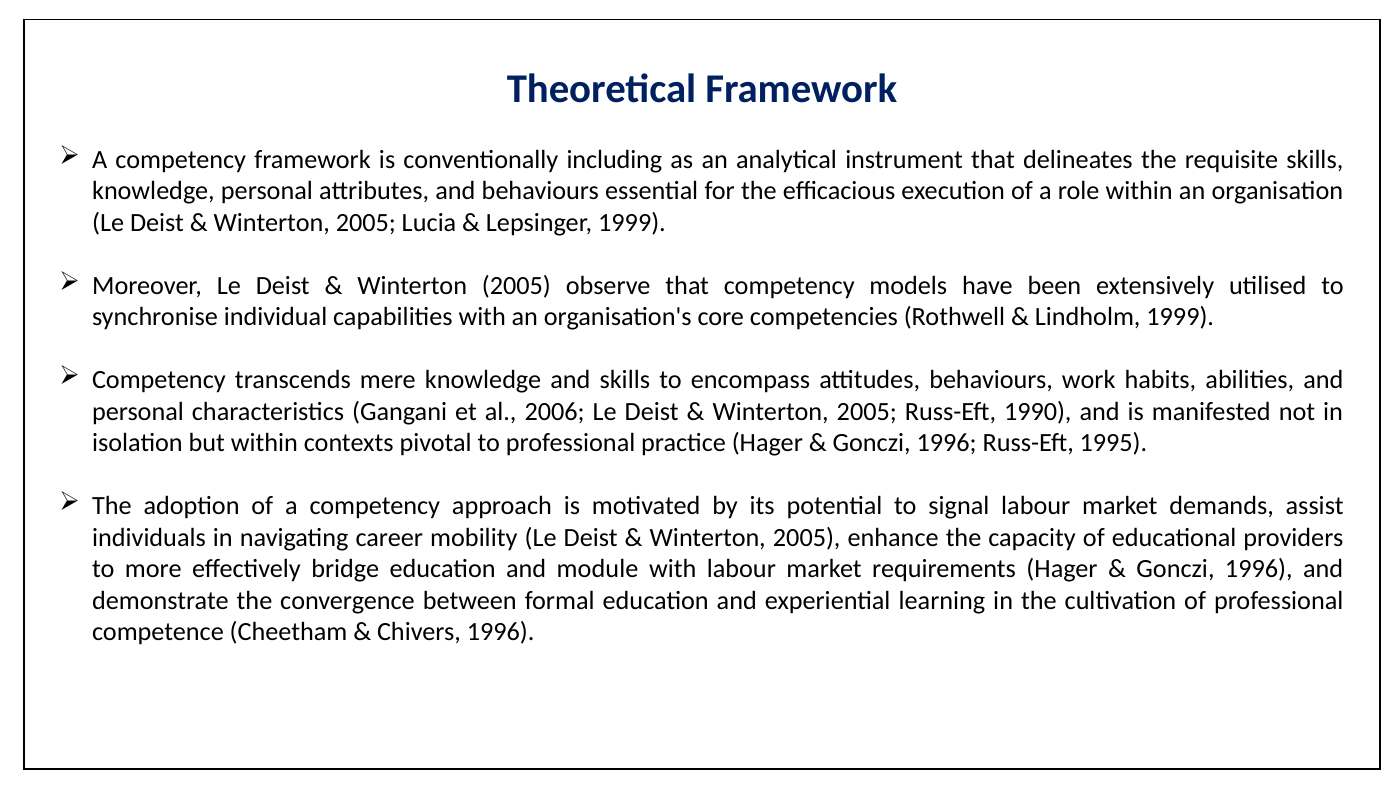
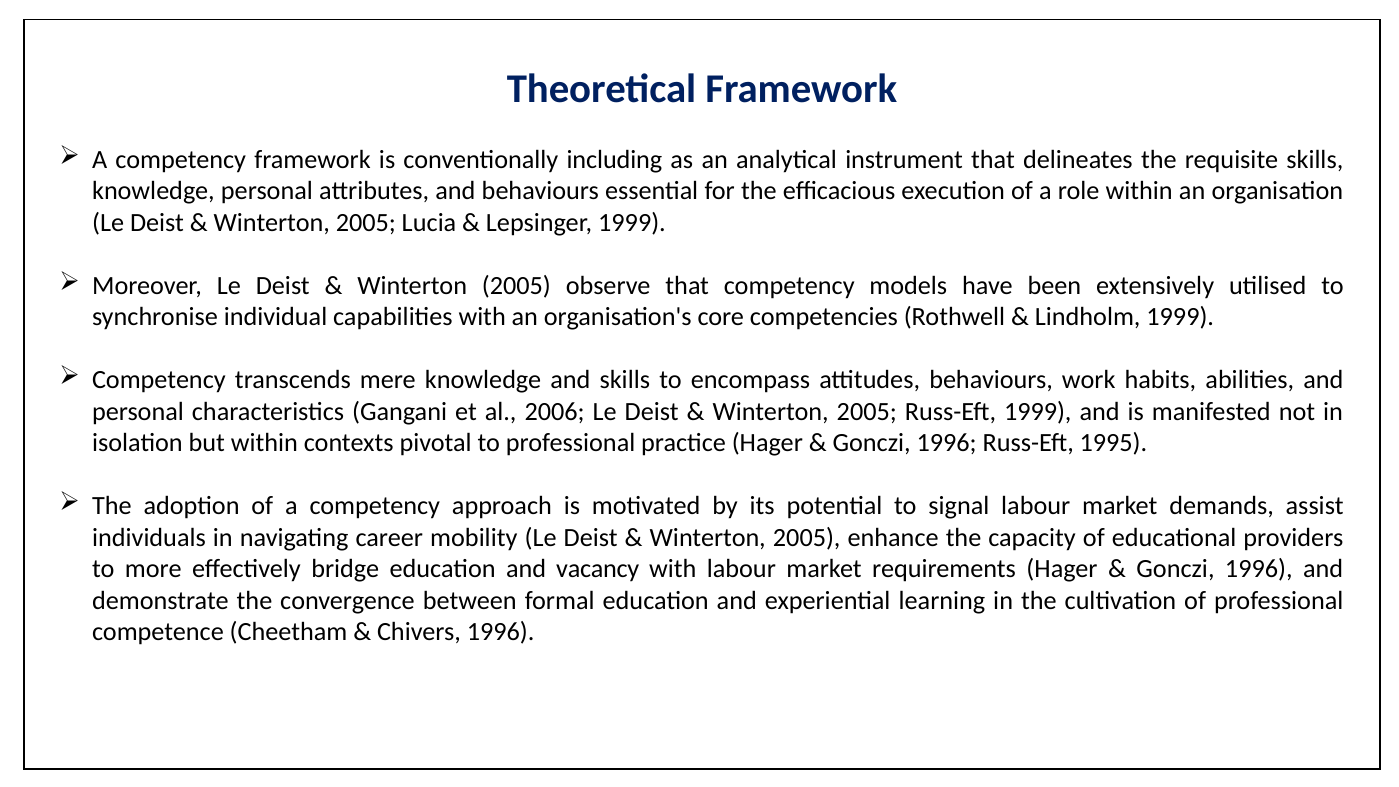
Russ-Eft 1990: 1990 -> 1999
module: module -> vacancy
